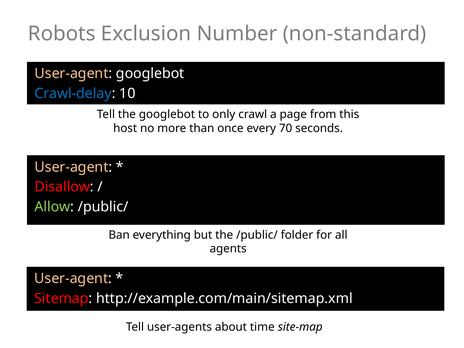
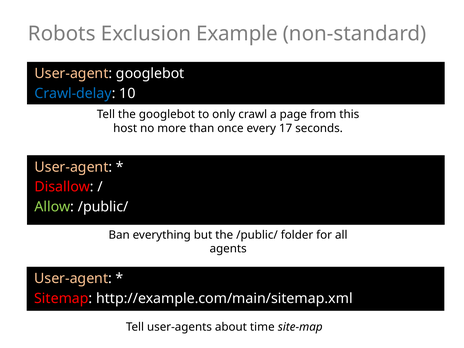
Number: Number -> Example
70: 70 -> 17
